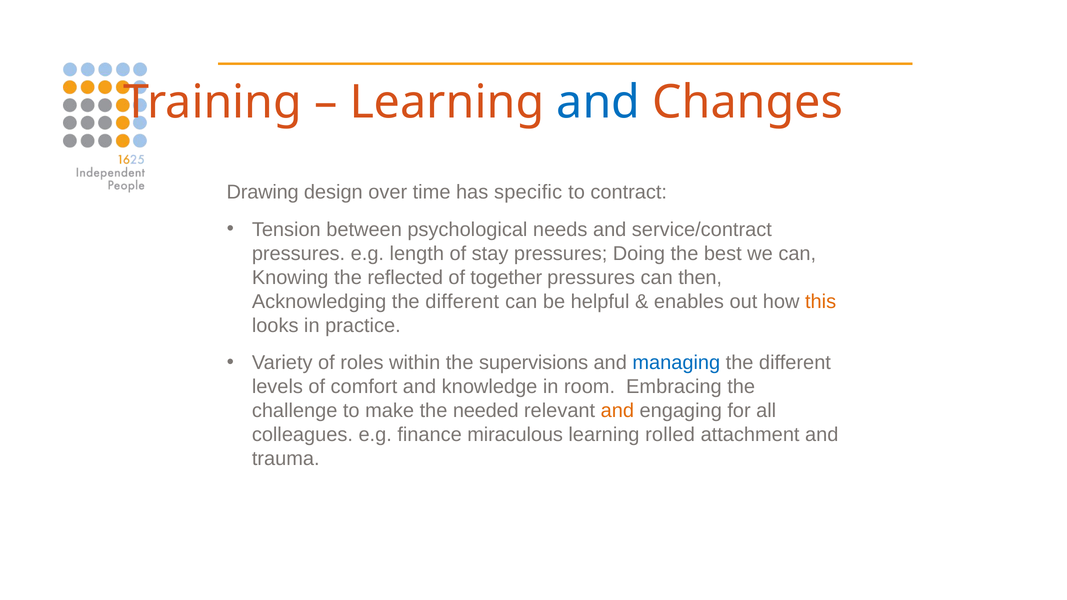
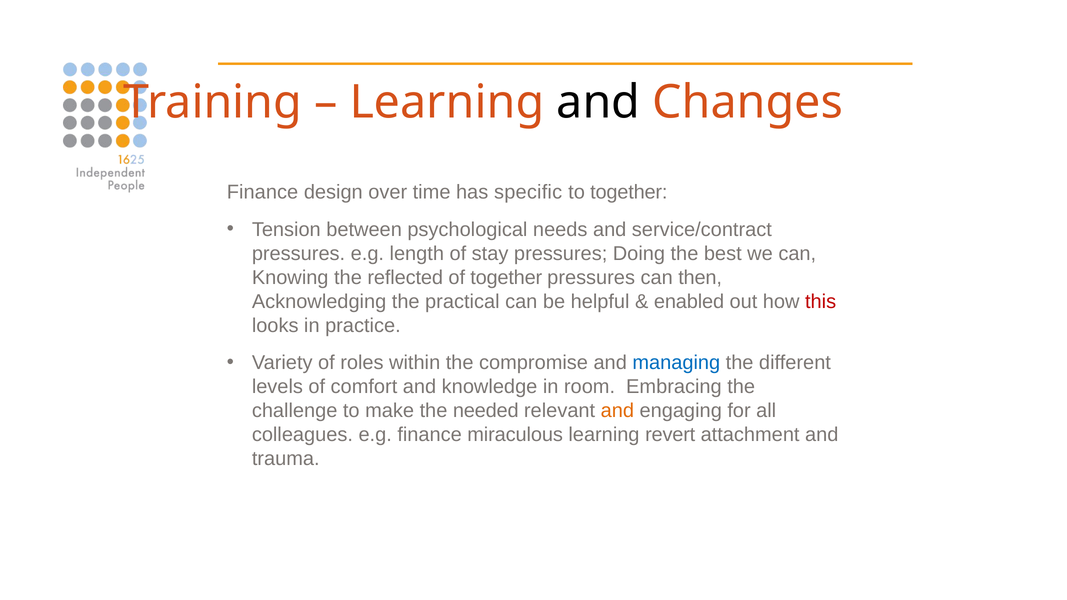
and at (598, 102) colour: blue -> black
Drawing at (263, 192): Drawing -> Finance
to contract: contract -> together
Acknowledging the different: different -> practical
enables: enables -> enabled
this colour: orange -> red
supervisions: supervisions -> compromise
rolled: rolled -> revert
